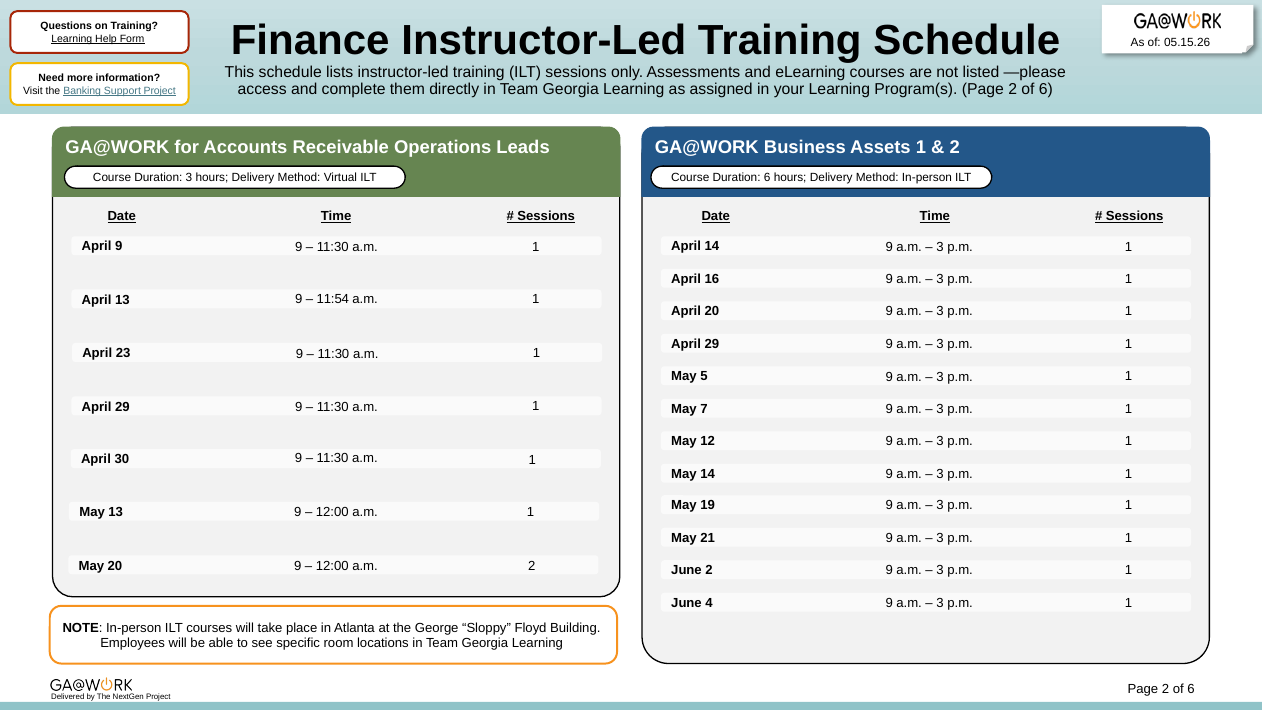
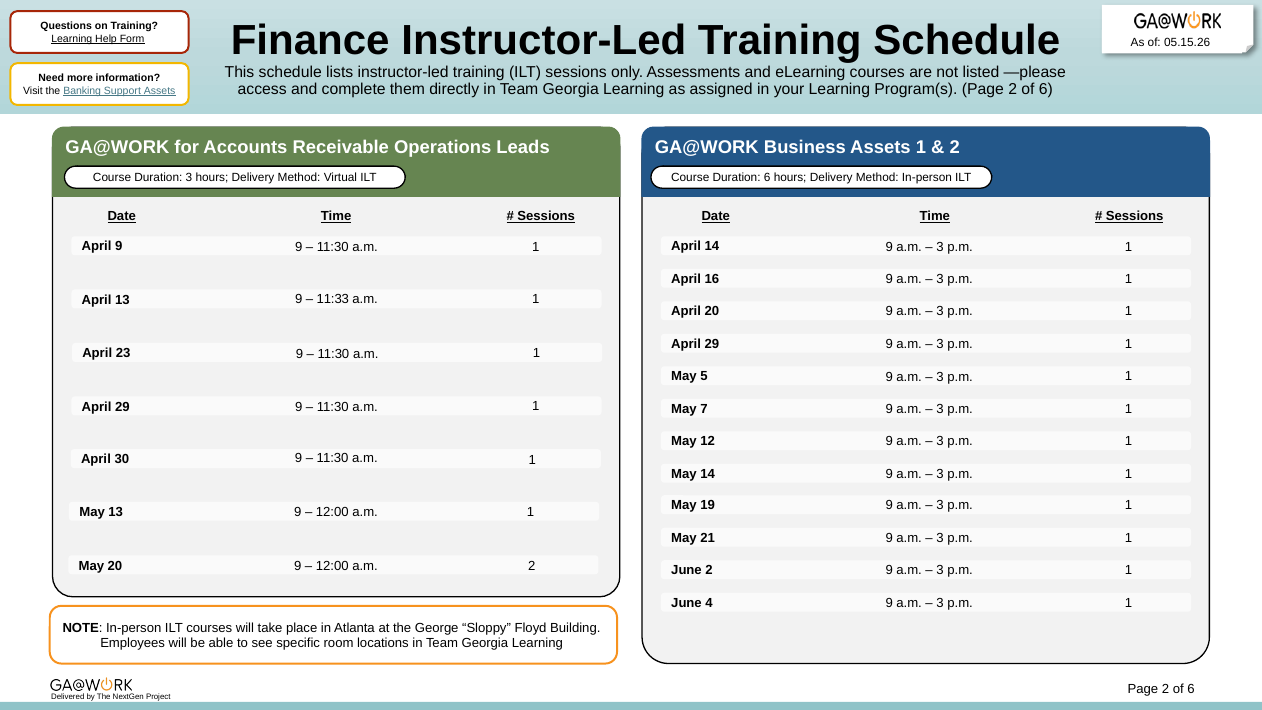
Support Project: Project -> Assets
11:54: 11:54 -> 11:33
